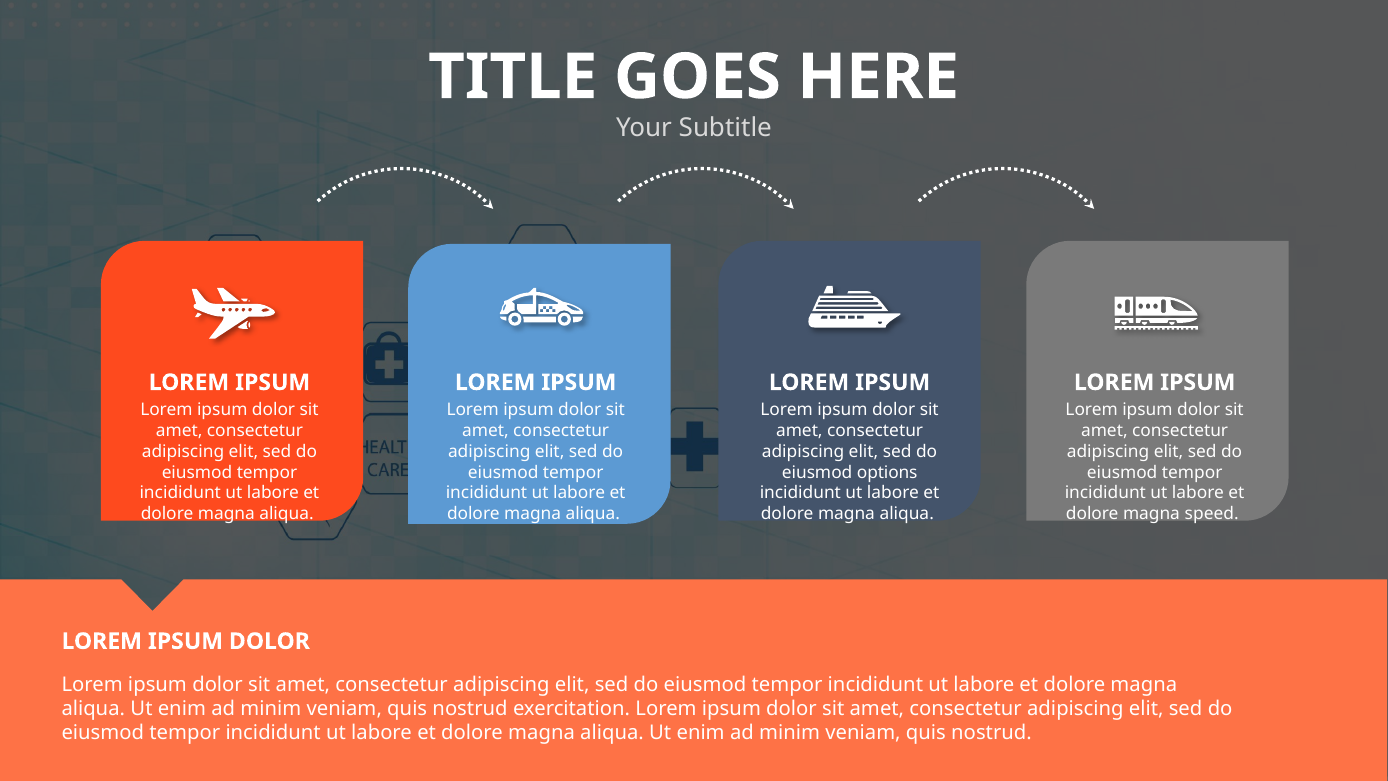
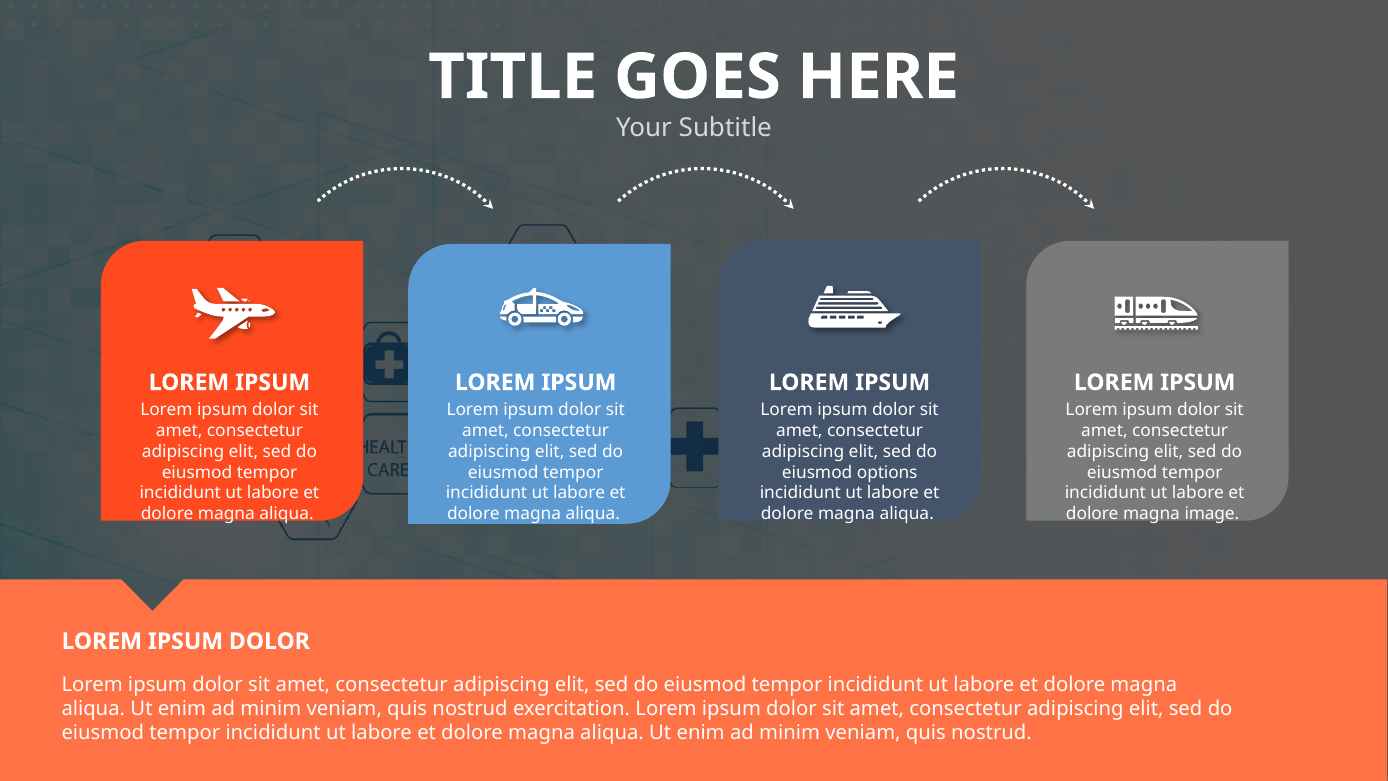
speed: speed -> image
